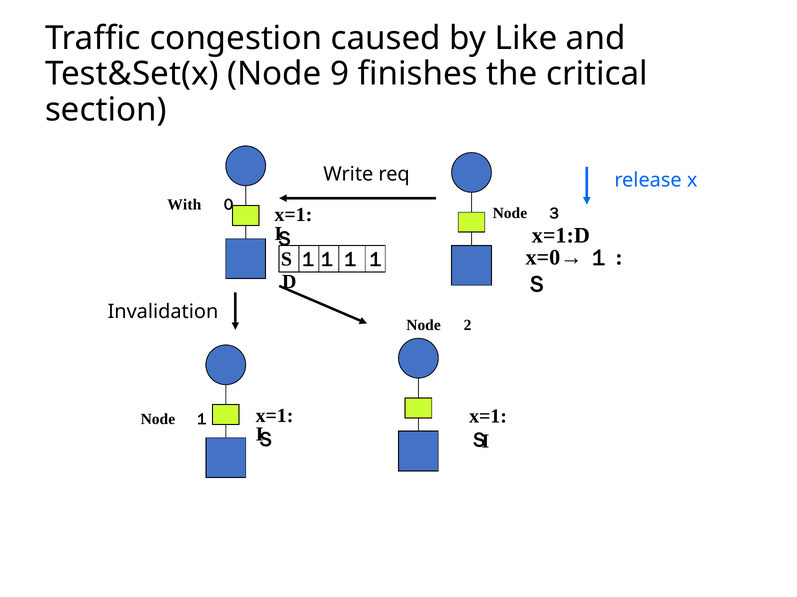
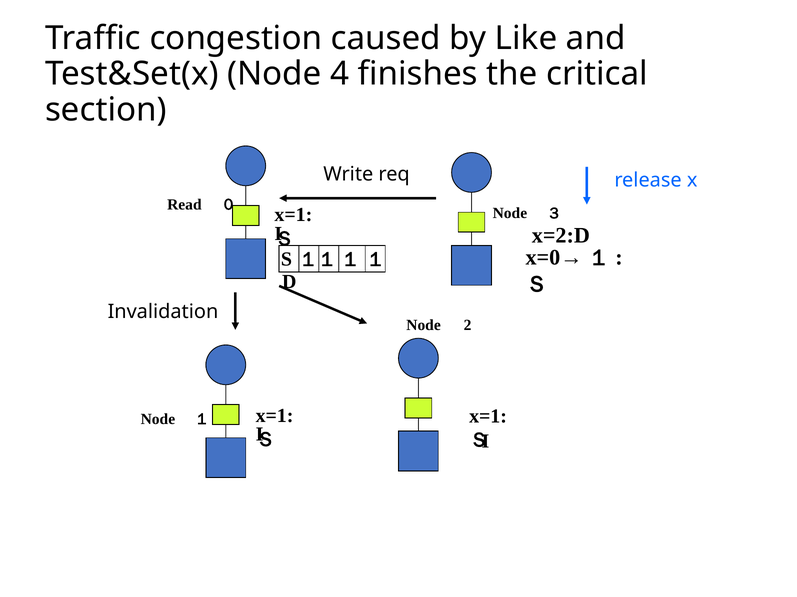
9: 9 -> 4
With: With -> Read
x=1:D: x=1:D -> x=2:D
